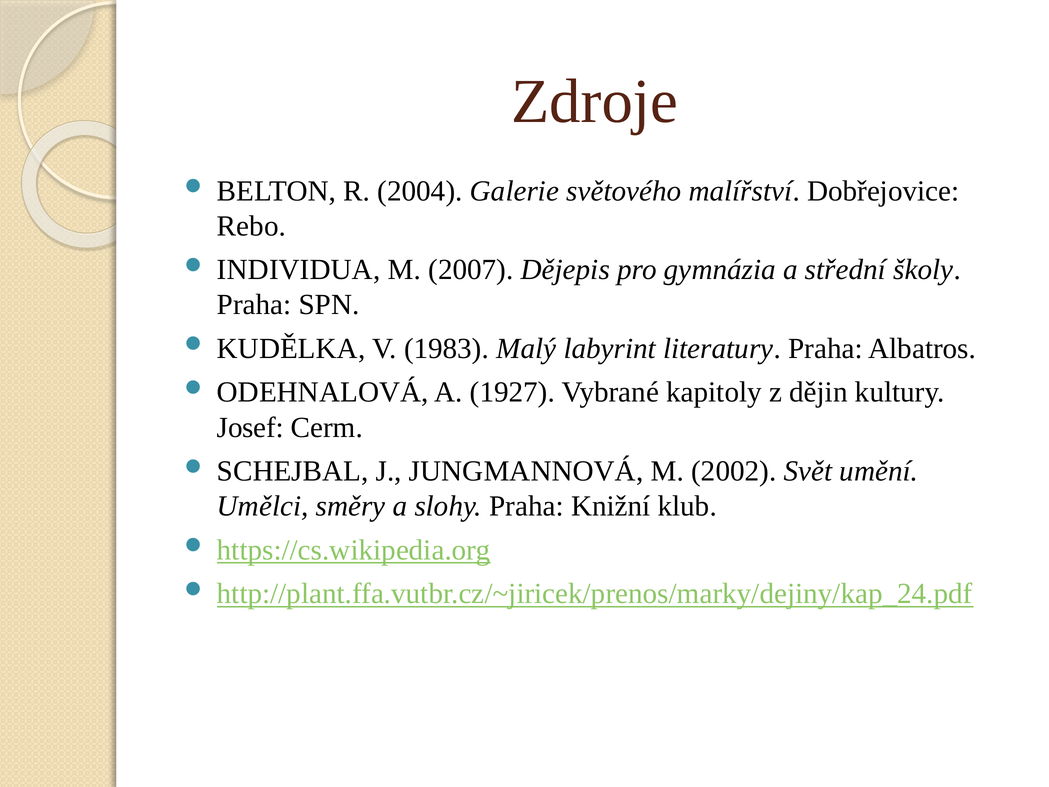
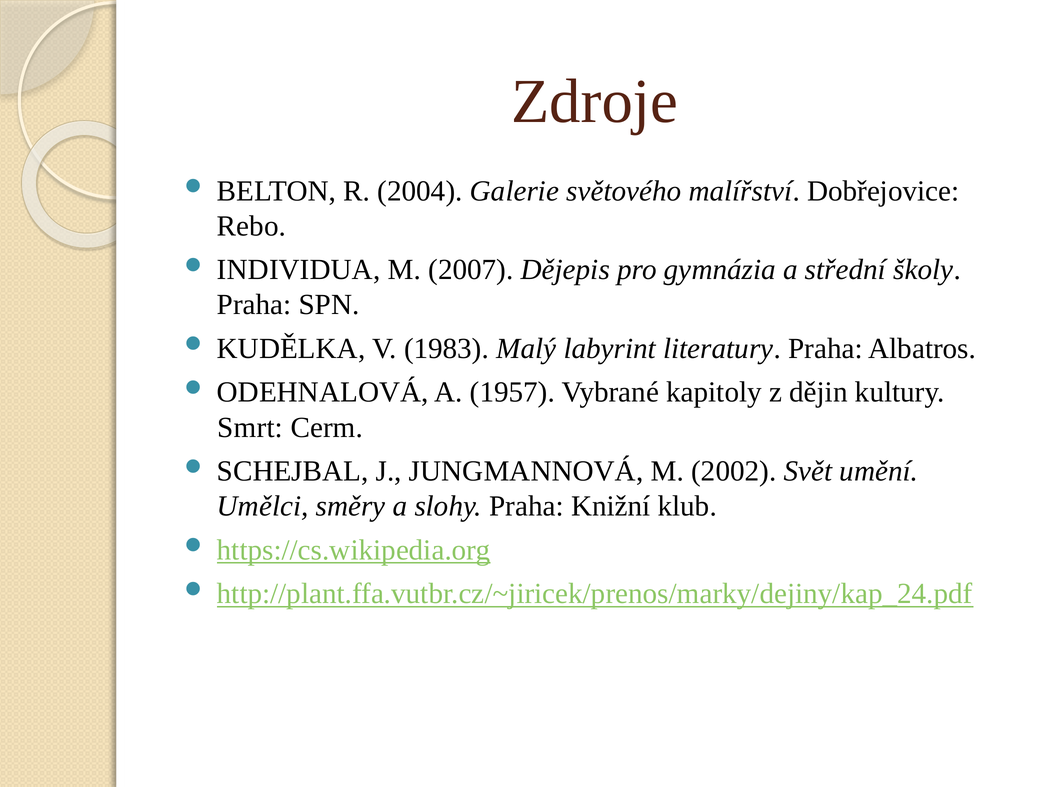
1927: 1927 -> 1957
Josef: Josef -> Smrt
